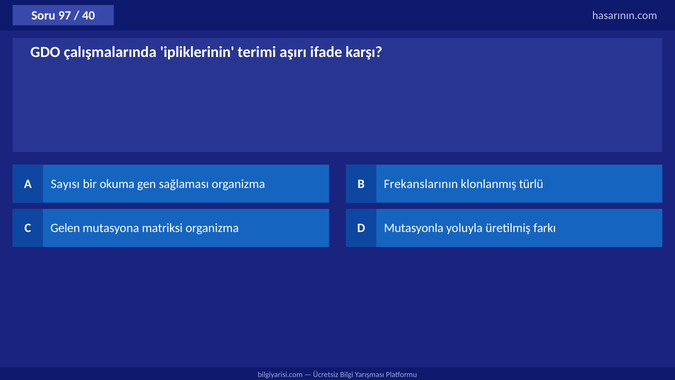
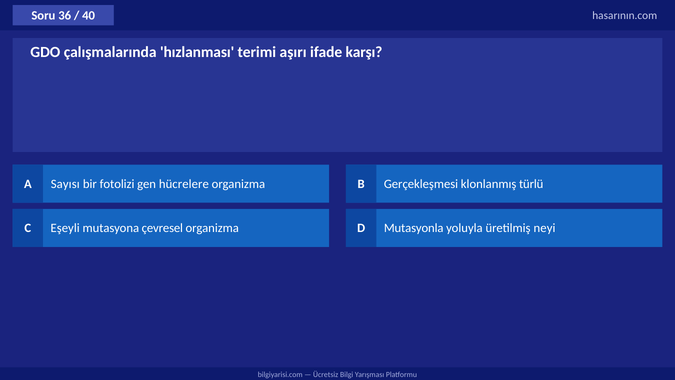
97: 97 -> 36
ipliklerinin: ipliklerinin -> hızlanması
okuma: okuma -> fotolizi
sağlaması: sağlaması -> hücrelere
Frekanslarının: Frekanslarının -> Gerçekleşmesi
Gelen: Gelen -> Eşeyli
matriksi: matriksi -> çevresel
farkı: farkı -> neyi
